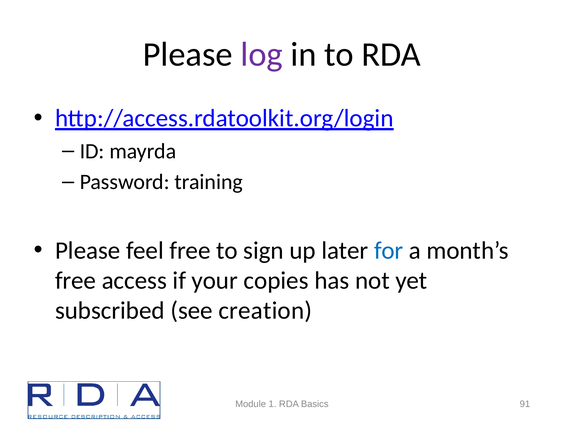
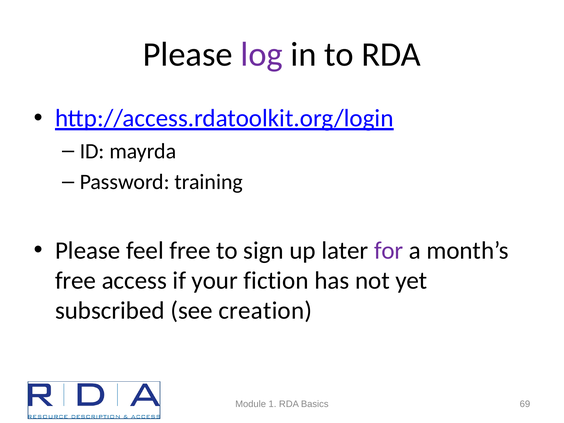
for colour: blue -> purple
copies: copies -> fiction
91: 91 -> 69
